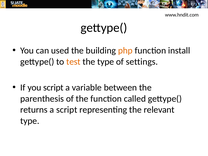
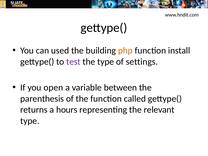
test colour: orange -> purple
you script: script -> open
a script: script -> hours
